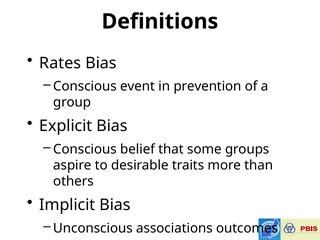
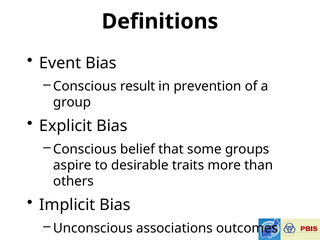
Rates: Rates -> Event
event: event -> result
